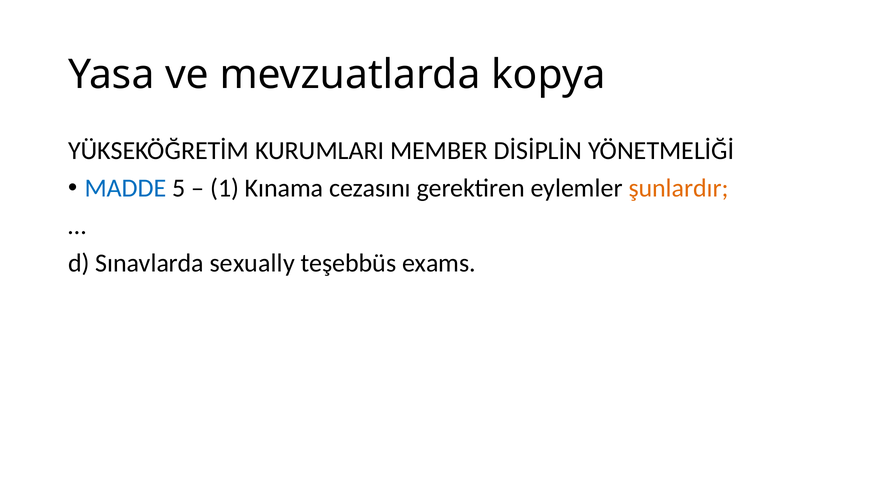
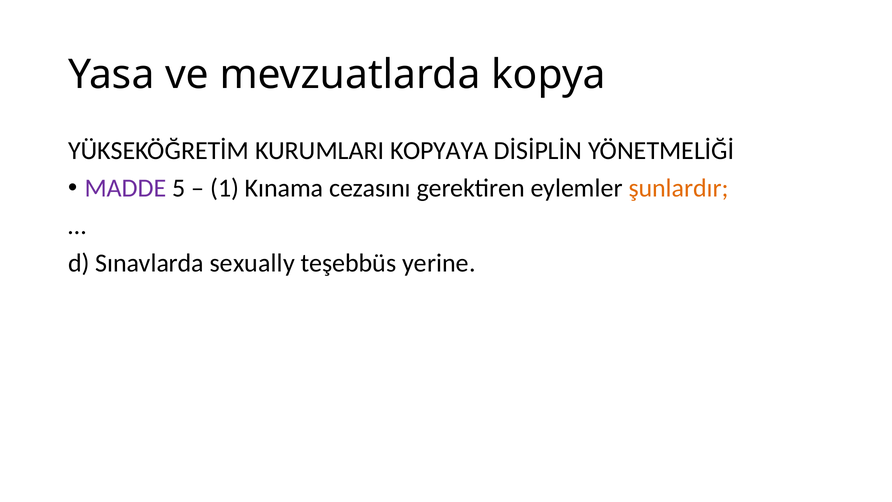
MEMBER: MEMBER -> KOPYAYA
MADDE colour: blue -> purple
exams: exams -> yerine
